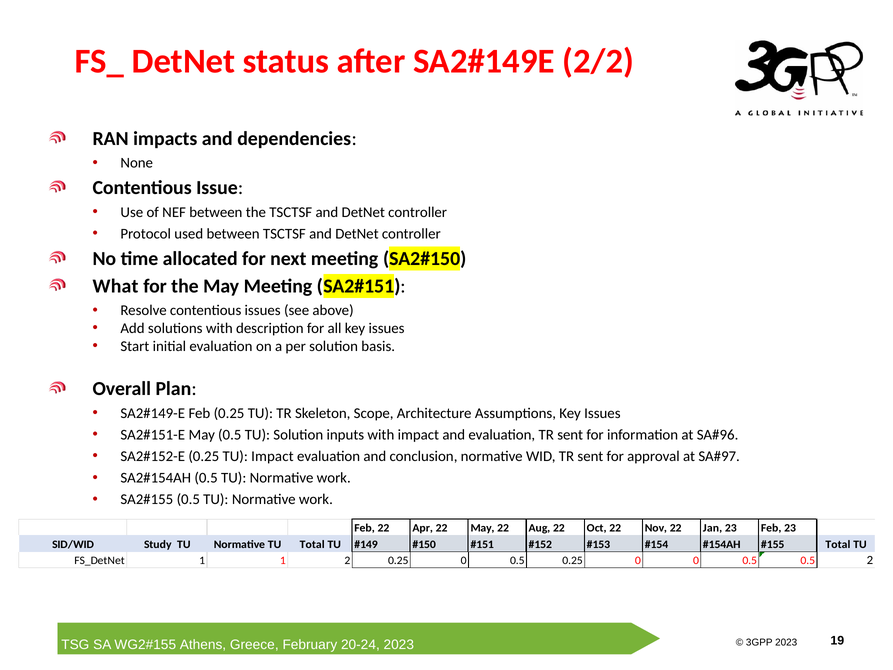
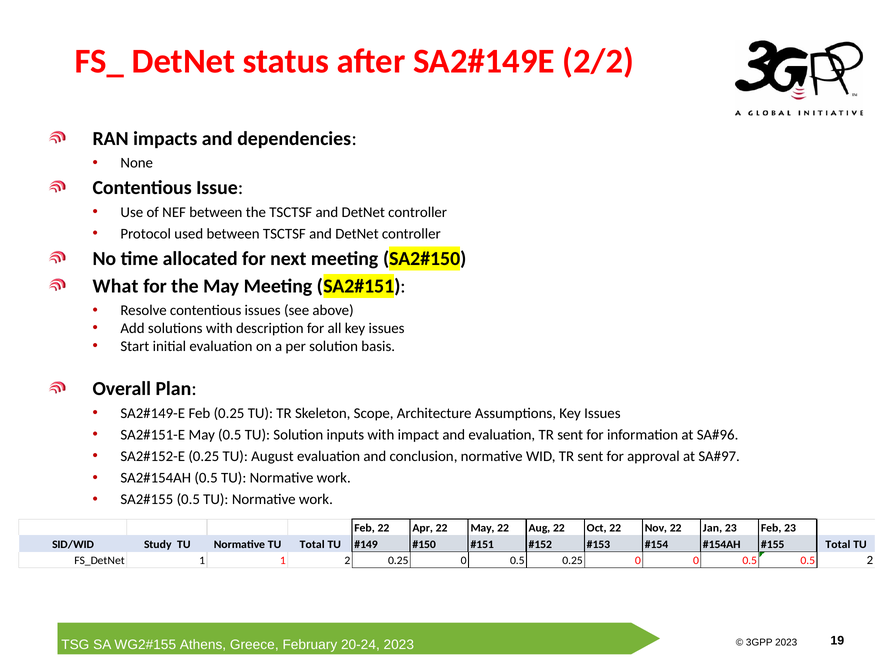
TU Impact: Impact -> August
